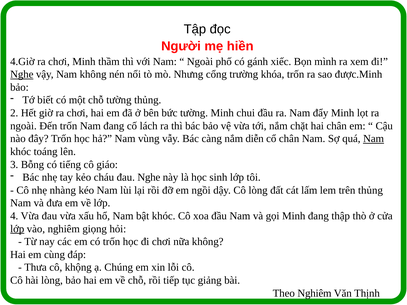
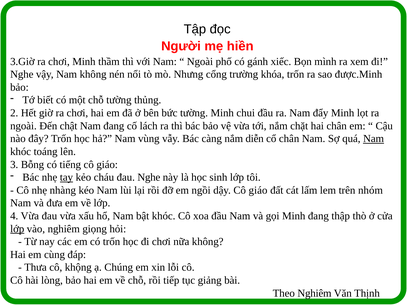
4.Giờ: 4.Giờ -> 3.Giờ
Nghe at (22, 74) underline: present -> none
Đến trốn: trốn -> chật
tay underline: none -> present
dậy Cô lòng: lòng -> giáo
trên thủng: thủng -> nhóm
